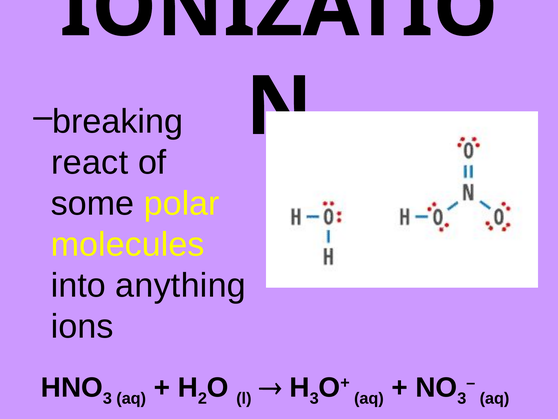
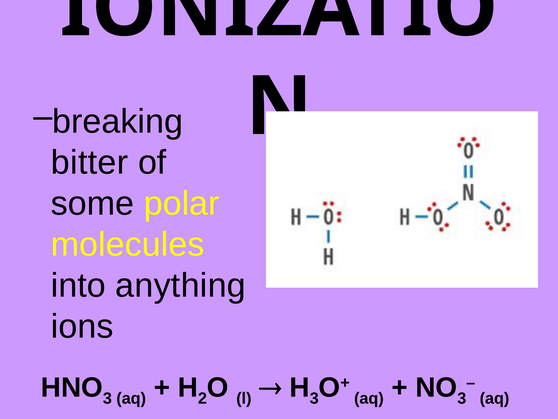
react: react -> bitter
